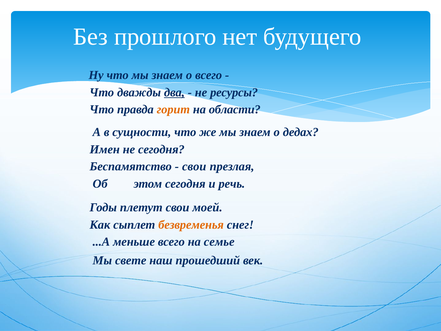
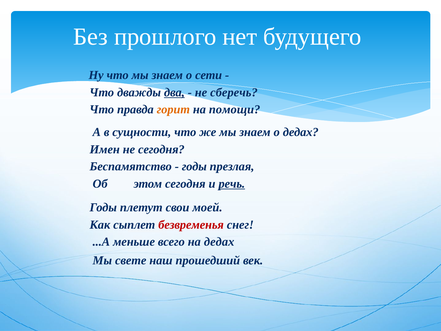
о всего: всего -> сети
ресурсы: ресурсы -> сберечь
области: области -> помощи
свои at (194, 166): свои -> годы
речь underline: none -> present
безвременья colour: orange -> red
на семье: семье -> дедах
